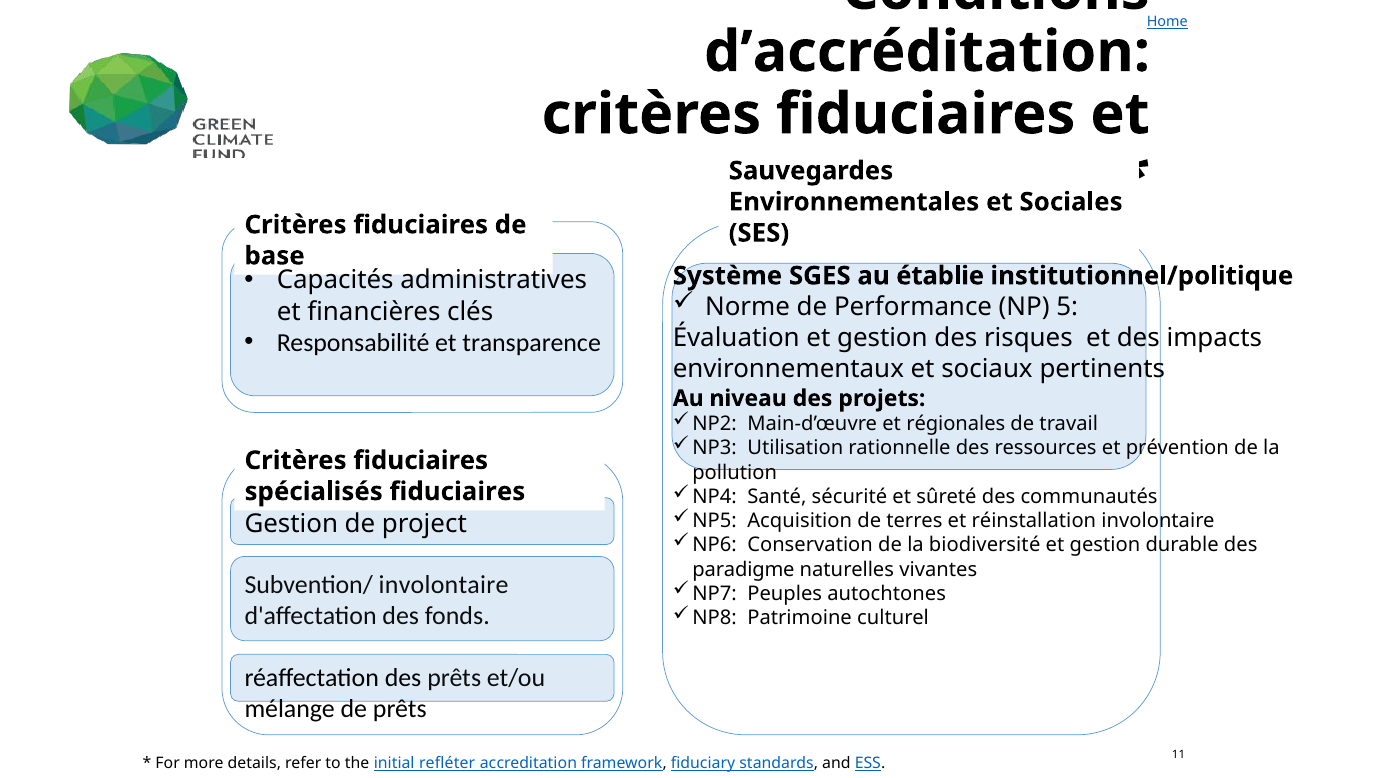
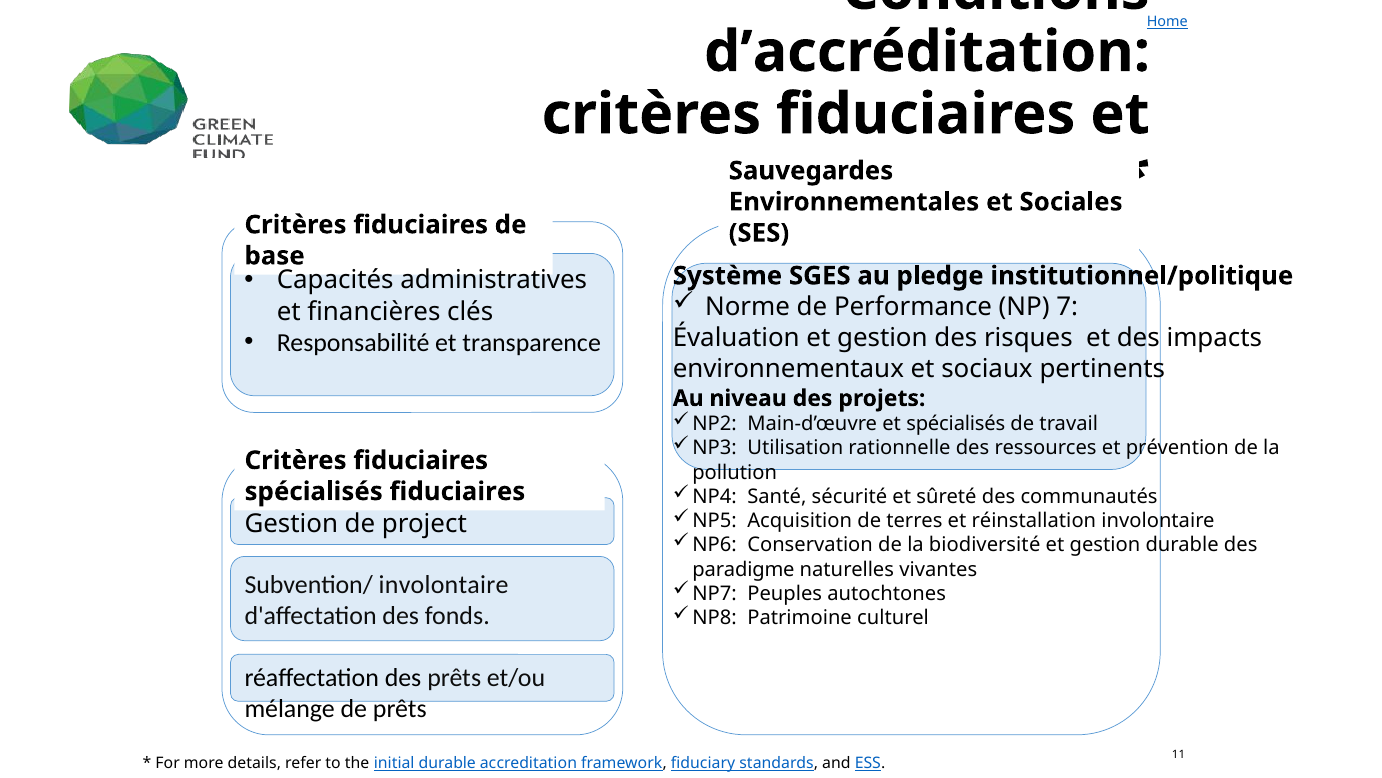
établie: établie -> pledge
5: 5 -> 7
et régionales: régionales -> spécialisés
initial refléter: refléter -> durable
